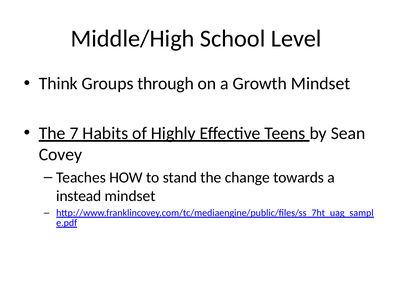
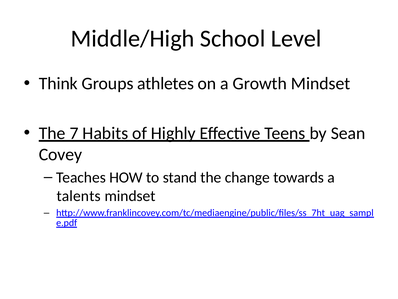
through: through -> athletes
instead: instead -> talents
